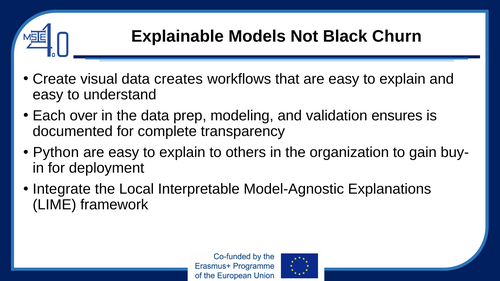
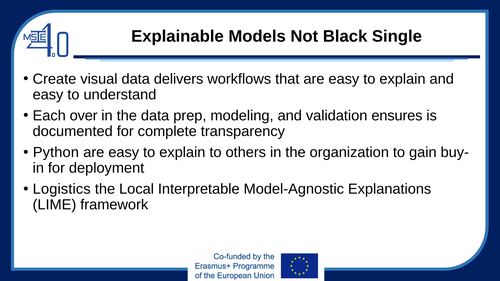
Churn: Churn -> Single
creates: creates -> delivers
Integrate: Integrate -> Logistics
